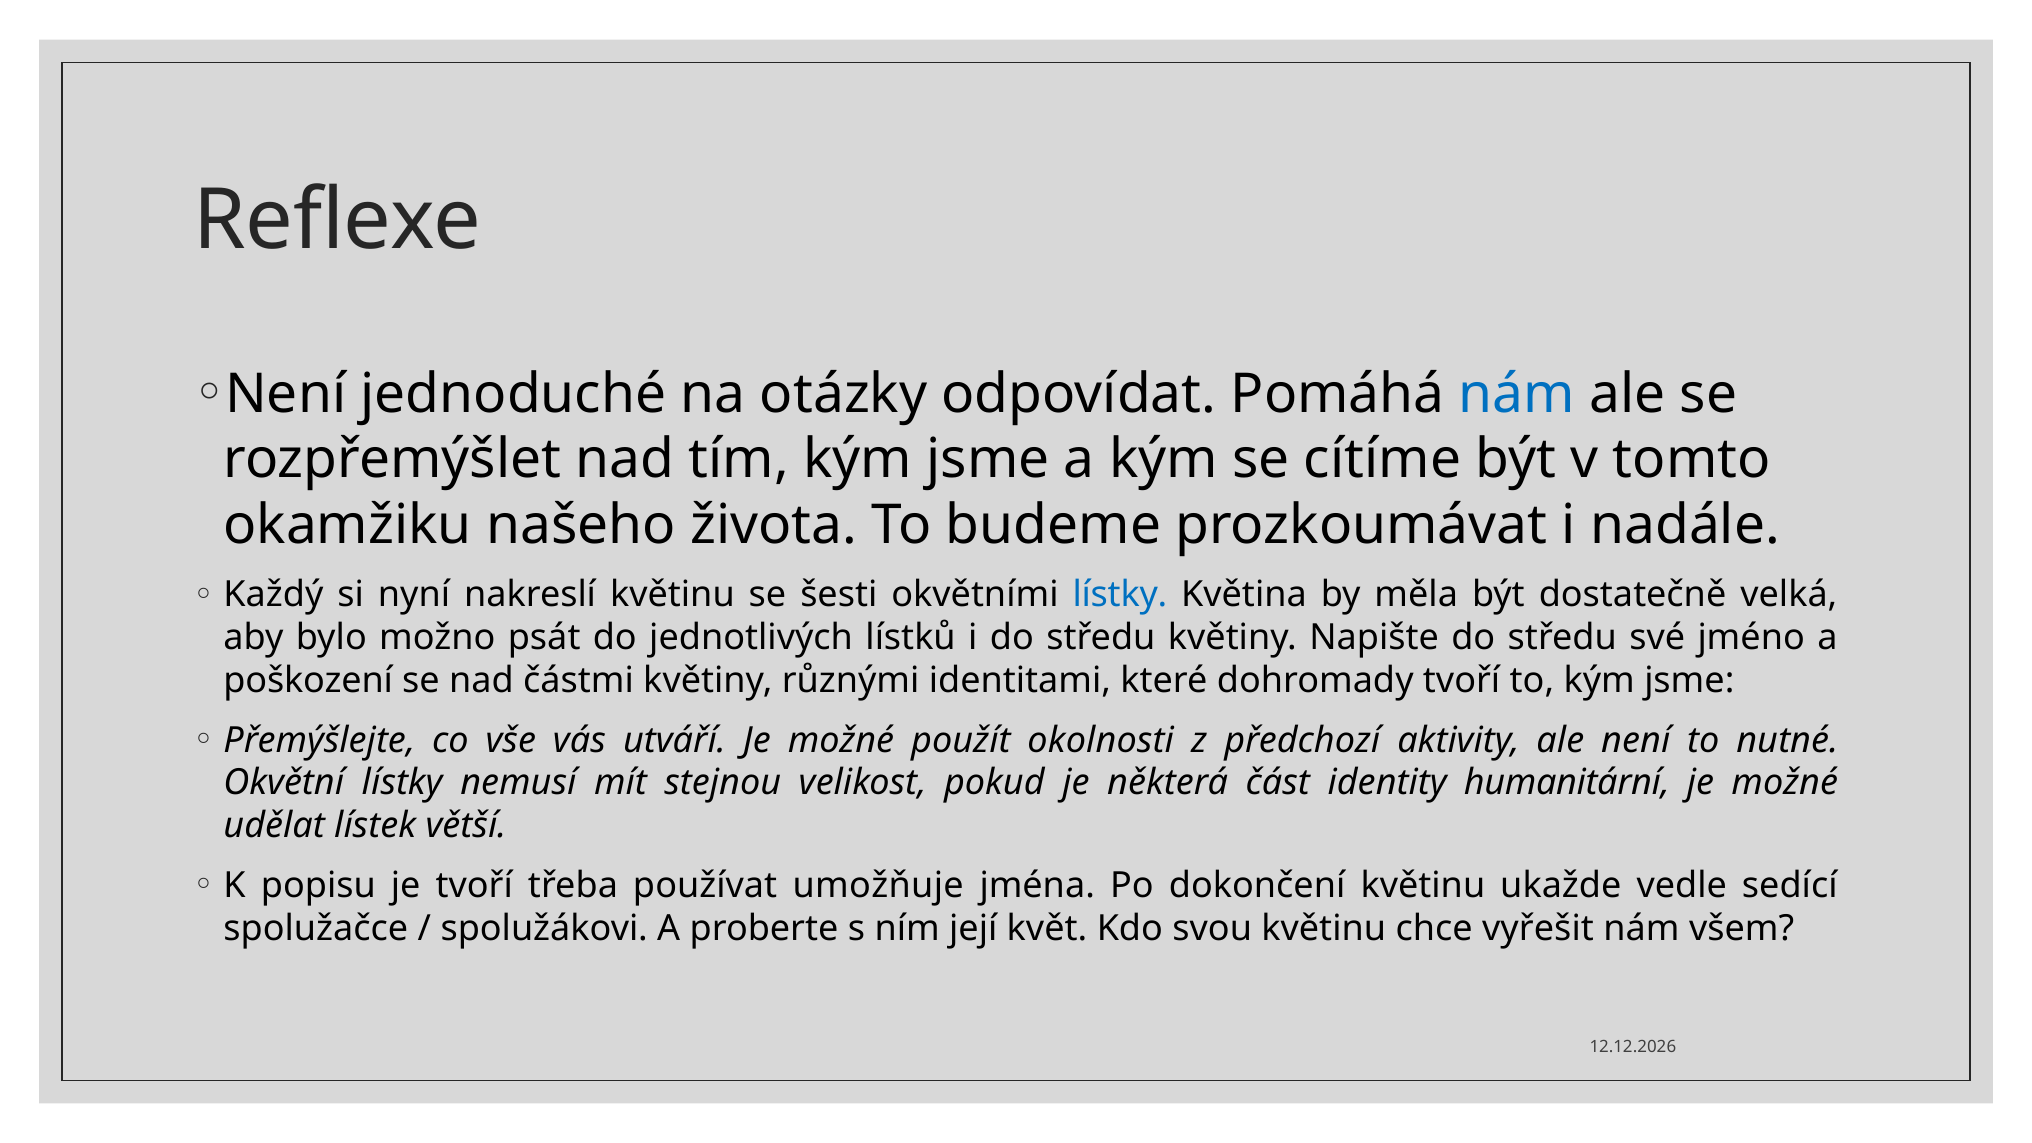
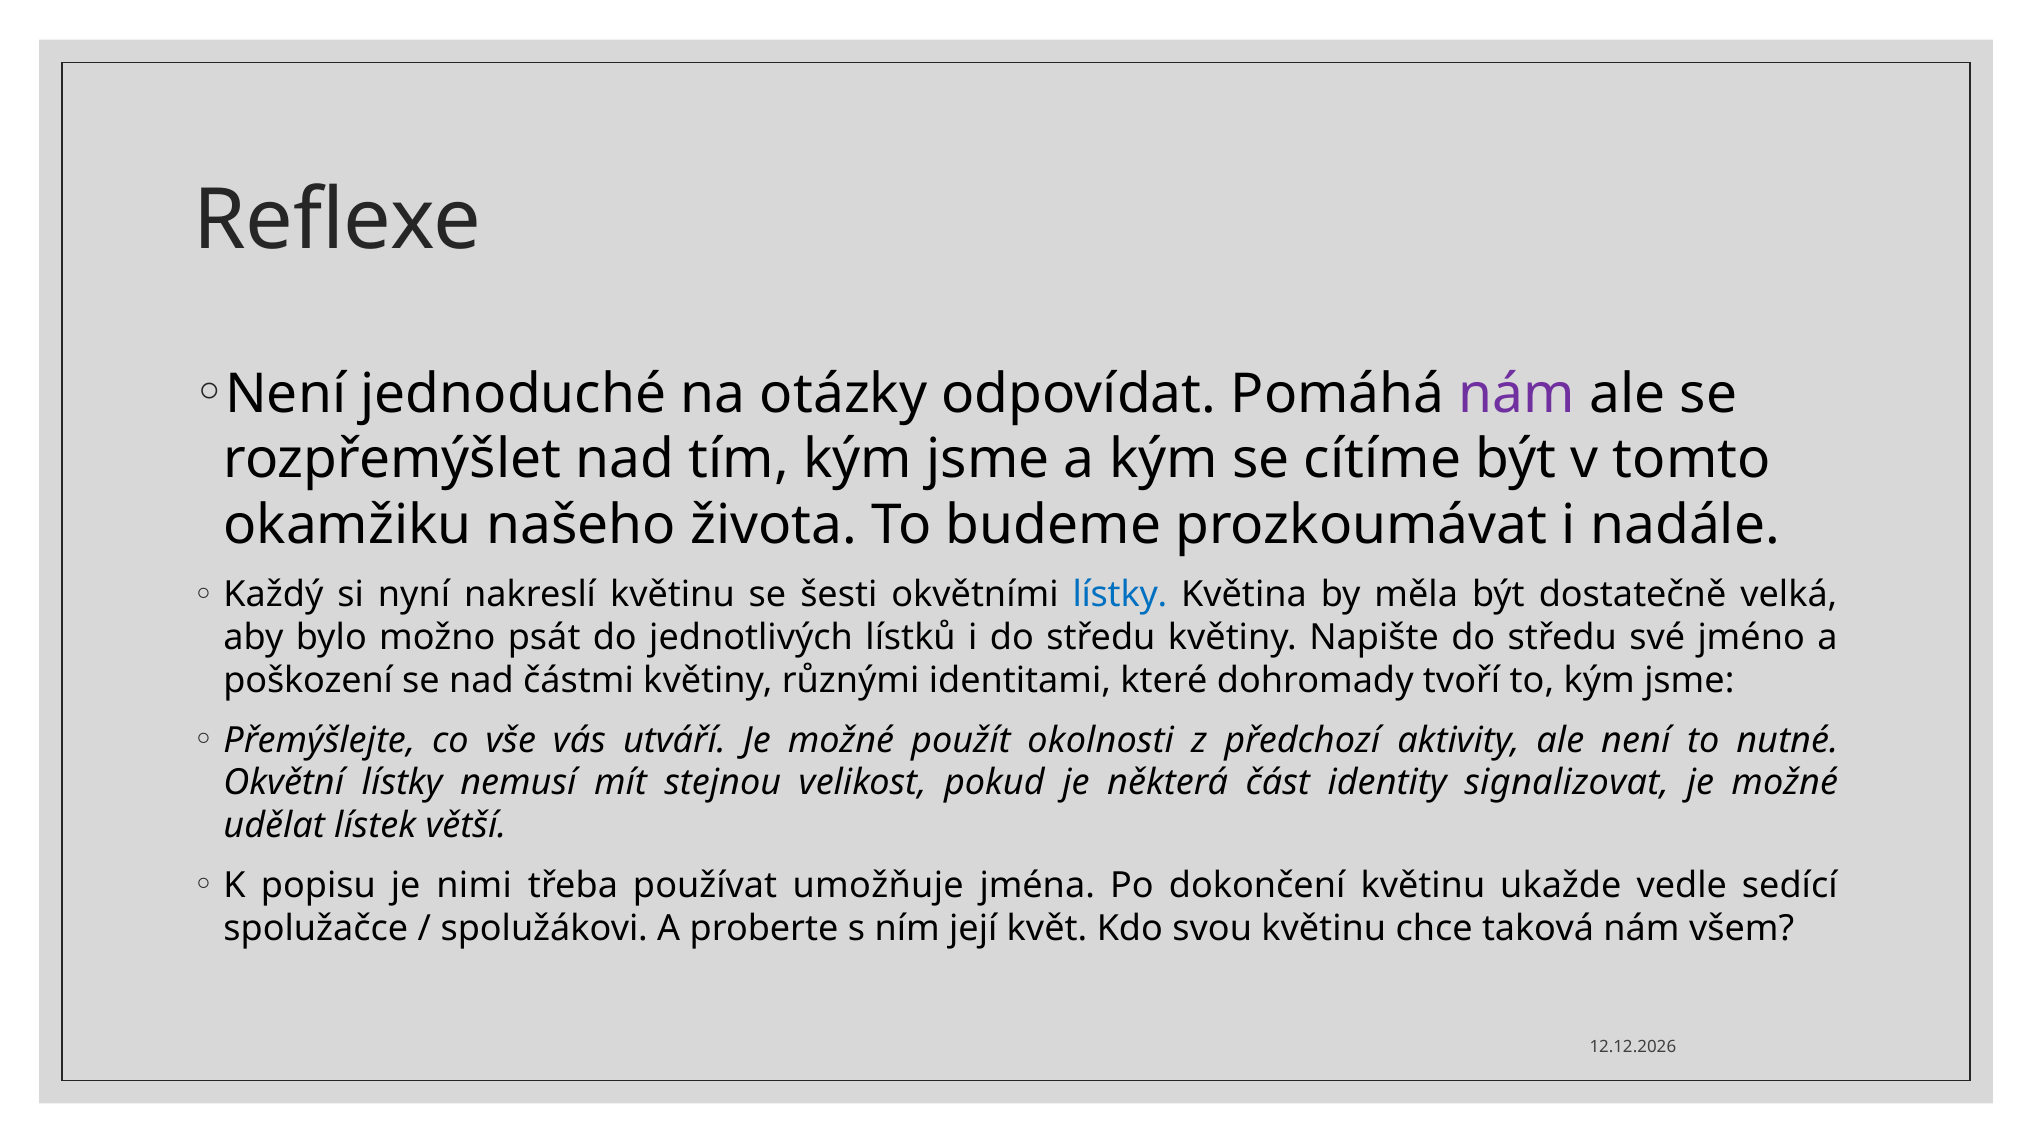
nám at (1517, 394) colour: blue -> purple
humanitární: humanitární -> signalizovat
je tvoří: tvoří -> nimi
vyřešit: vyřešit -> taková
